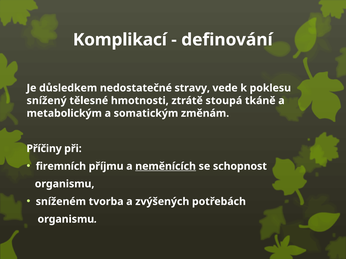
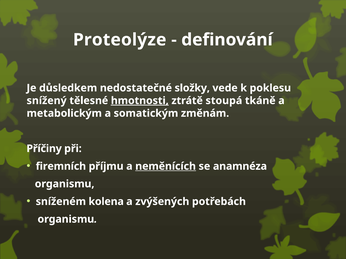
Komplikací: Komplikací -> Proteolýze
stravy: stravy -> složky
hmotnosti underline: none -> present
schopnost: schopnost -> anamnéza
tvorba: tvorba -> kolena
